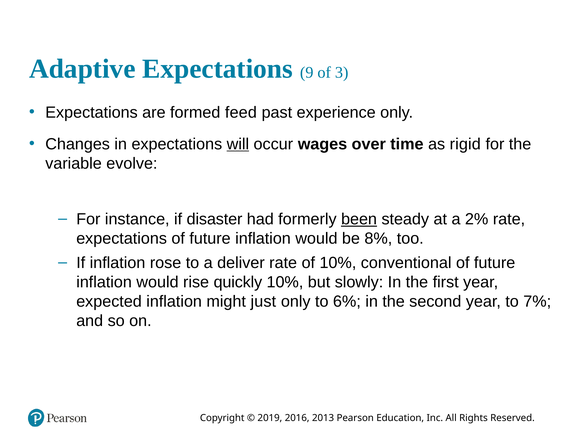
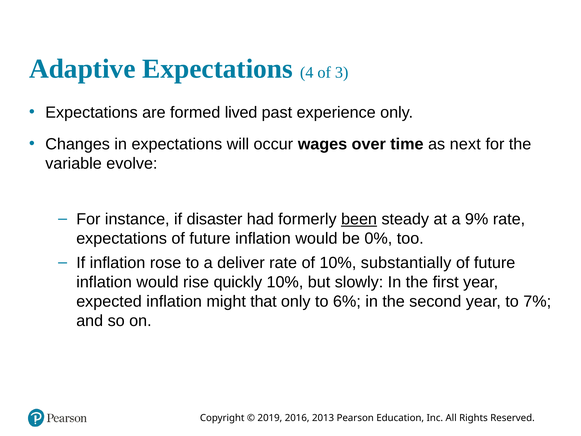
9: 9 -> 4
feed: feed -> lived
will underline: present -> none
rigid: rigid -> next
2%: 2% -> 9%
8%: 8% -> 0%
conventional: conventional -> substantially
just: just -> that
